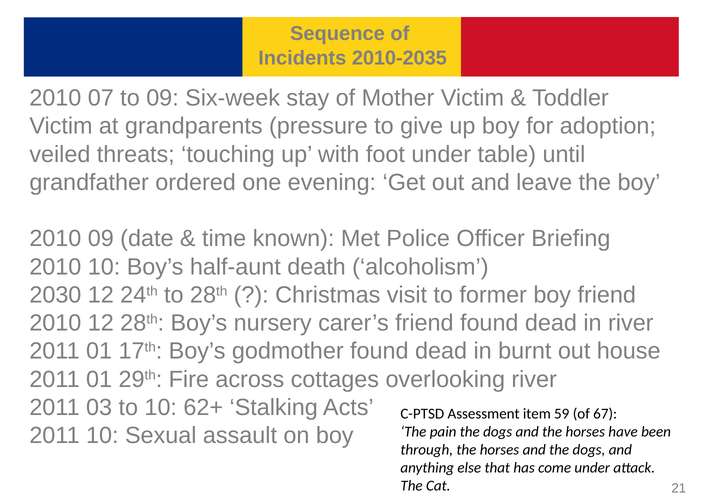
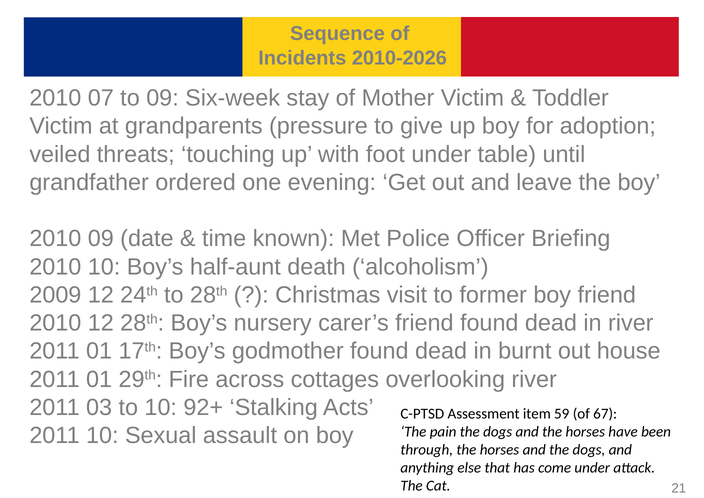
2010-2035: 2010-2035 -> 2010-2026
2030: 2030 -> 2009
62+: 62+ -> 92+
